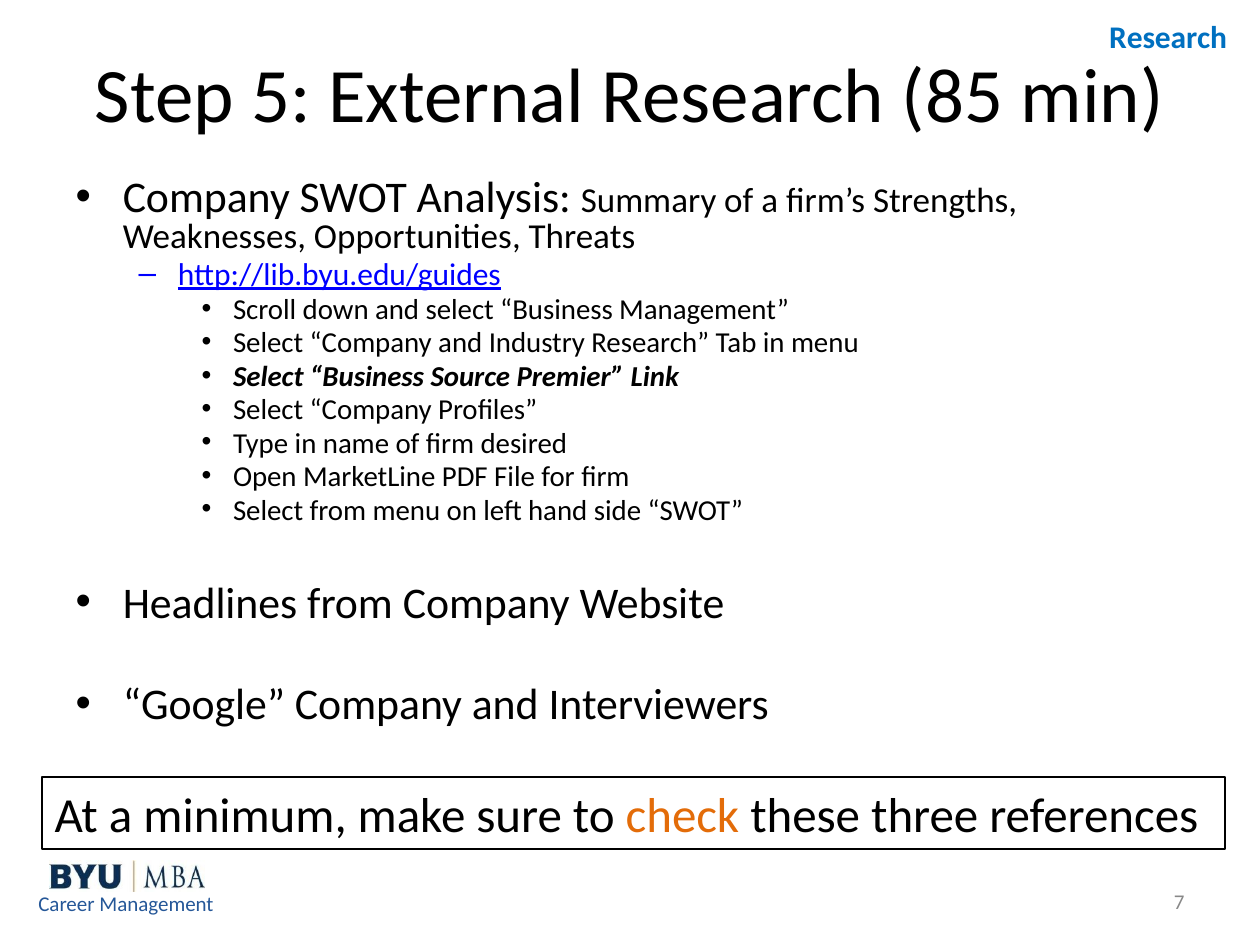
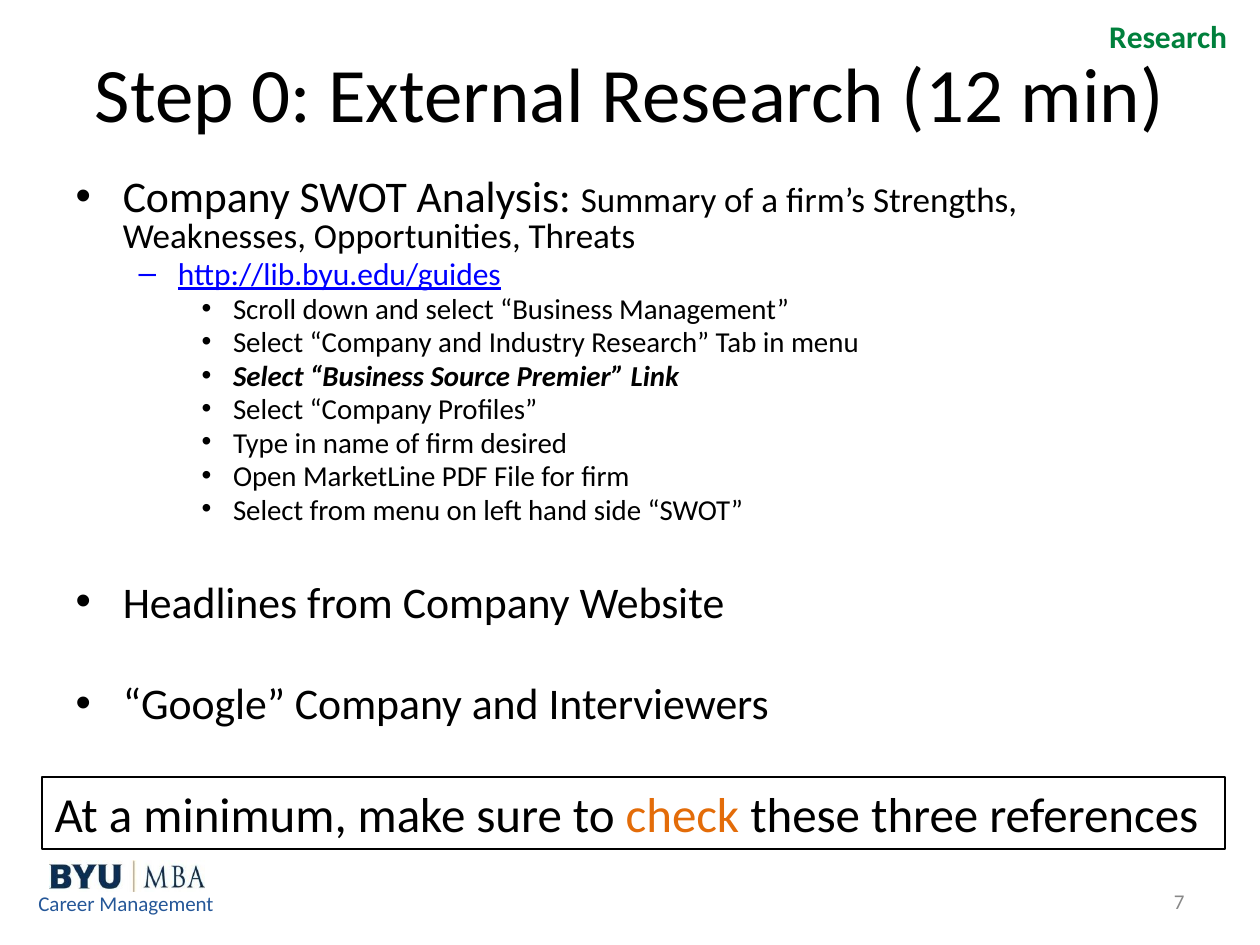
Research at (1168, 38) colour: blue -> green
5: 5 -> 0
85: 85 -> 12
